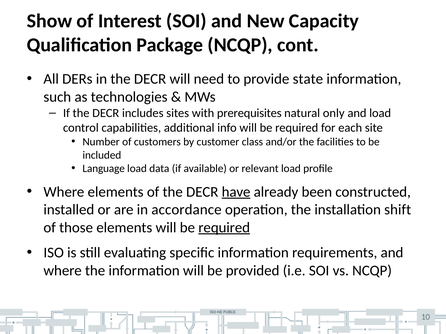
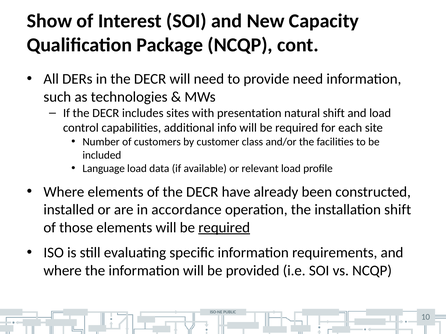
provide state: state -> need
prerequisites: prerequisites -> presentation
natural only: only -> shift
have underline: present -> none
